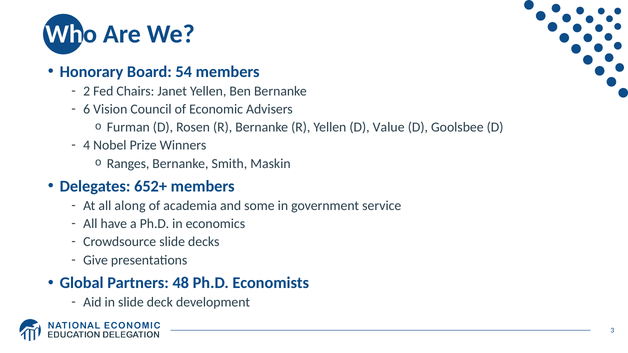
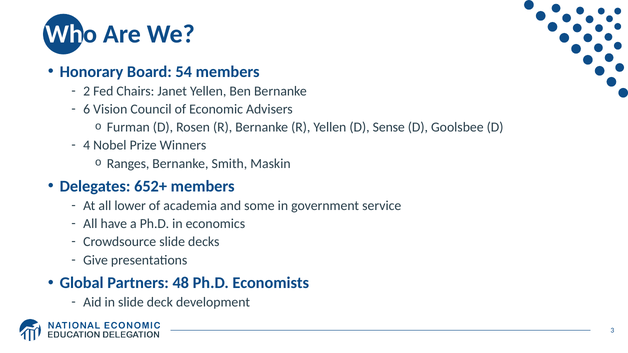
Value: Value -> Sense
along: along -> lower
